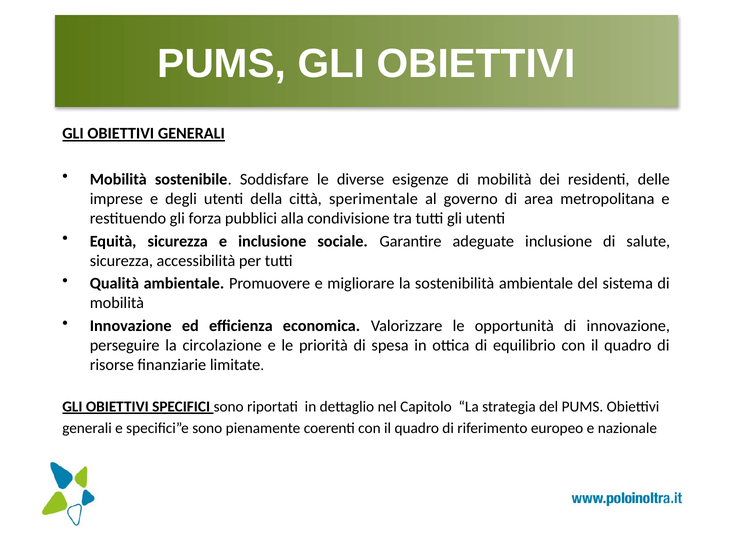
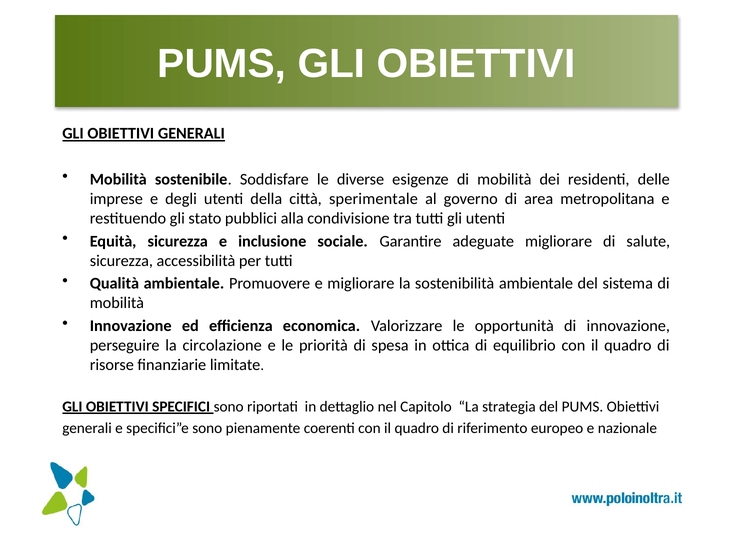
forza: forza -> stato
adeguate inclusione: inclusione -> migliorare
